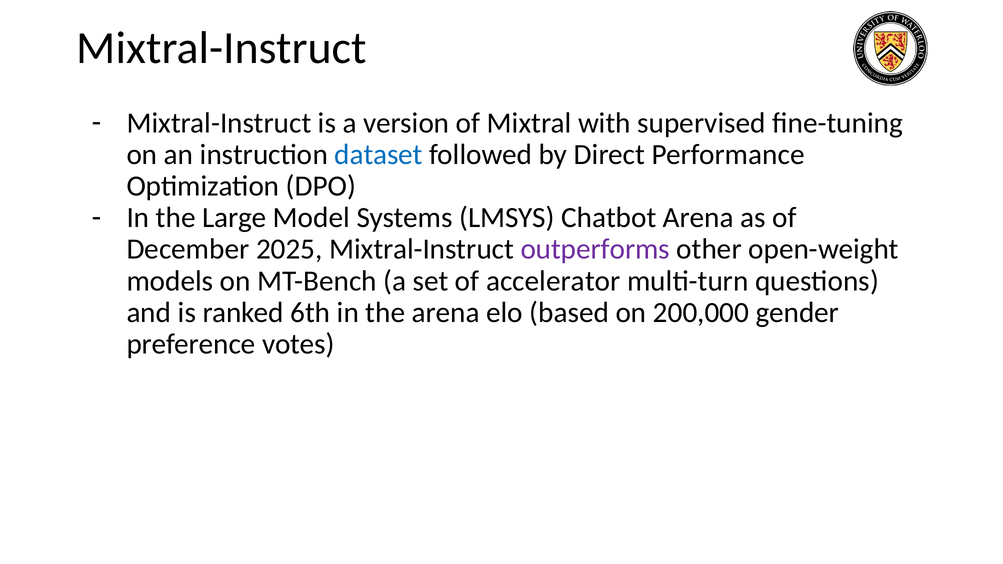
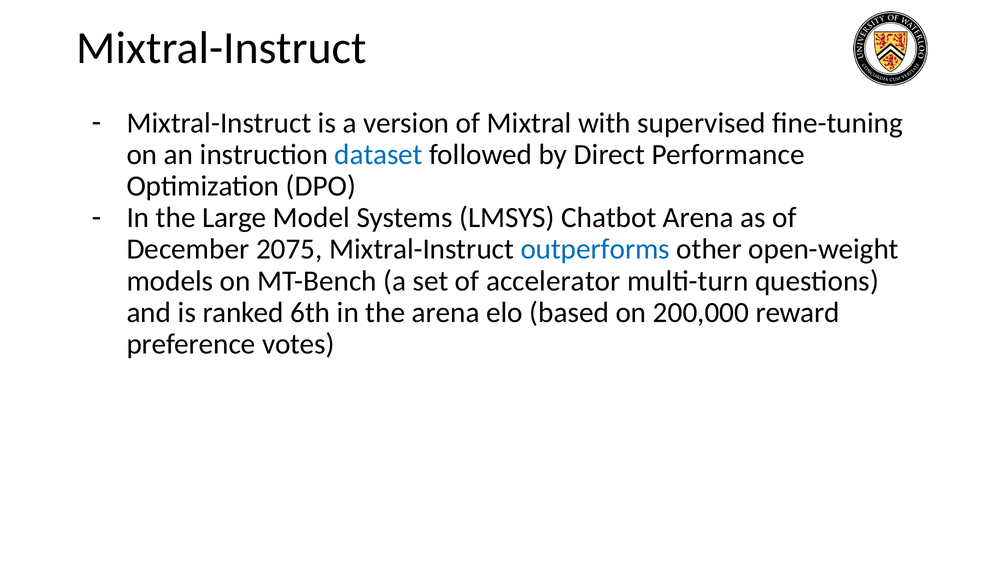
2025: 2025 -> 2075
outperforms colour: purple -> blue
gender: gender -> reward
